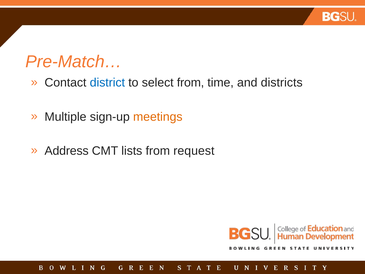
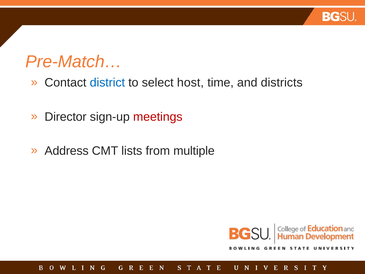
select from: from -> host
Multiple: Multiple -> Director
meetings colour: orange -> red
request: request -> multiple
